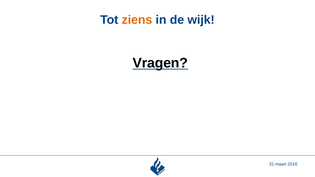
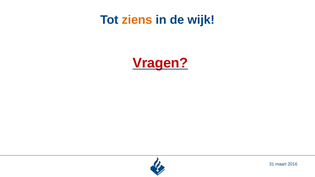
Vragen colour: black -> red
